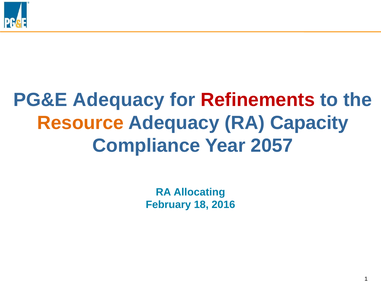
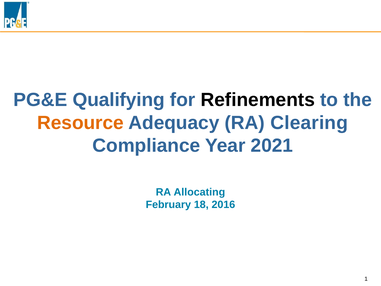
PG&E Adequacy: Adequacy -> Qualifying
Refinements colour: red -> black
Capacity: Capacity -> Clearing
2057: 2057 -> 2021
